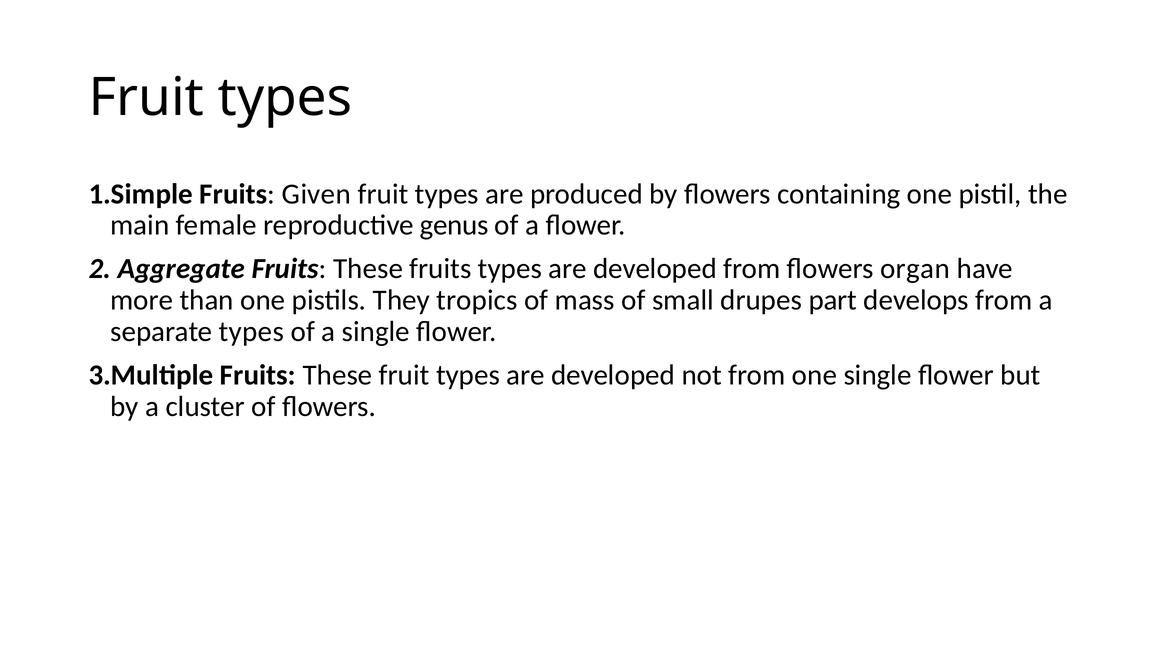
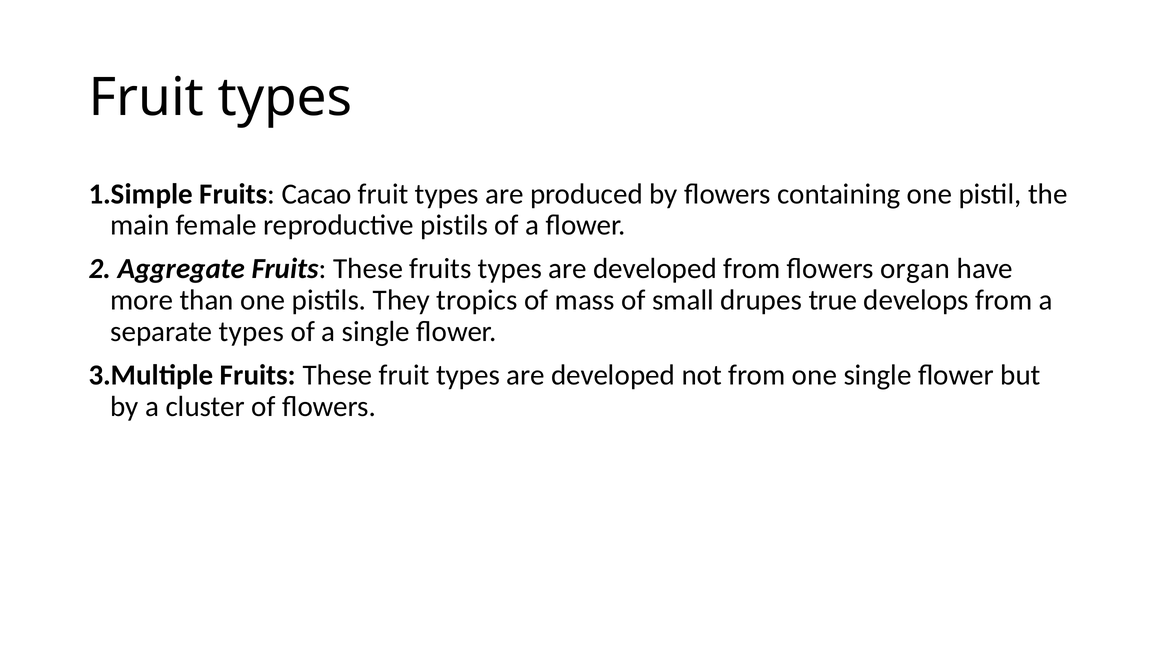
Given: Given -> Cacao
reproductive genus: genus -> pistils
part: part -> true
